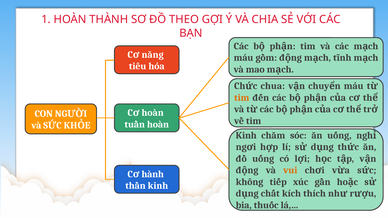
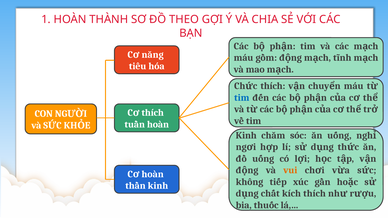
chua at (273, 86): chua -> thích
tim at (242, 98) colour: orange -> blue
hoàn at (153, 113): hoàn -> thích
hành at (153, 174): hành -> hoàn
